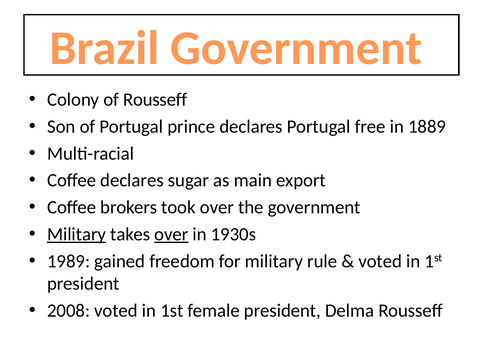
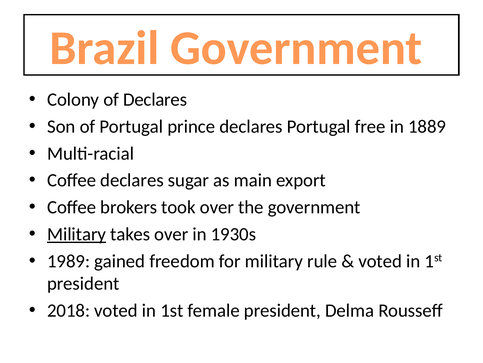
of Rousseff: Rousseff -> Declares
over at (171, 234) underline: present -> none
2008: 2008 -> 2018
